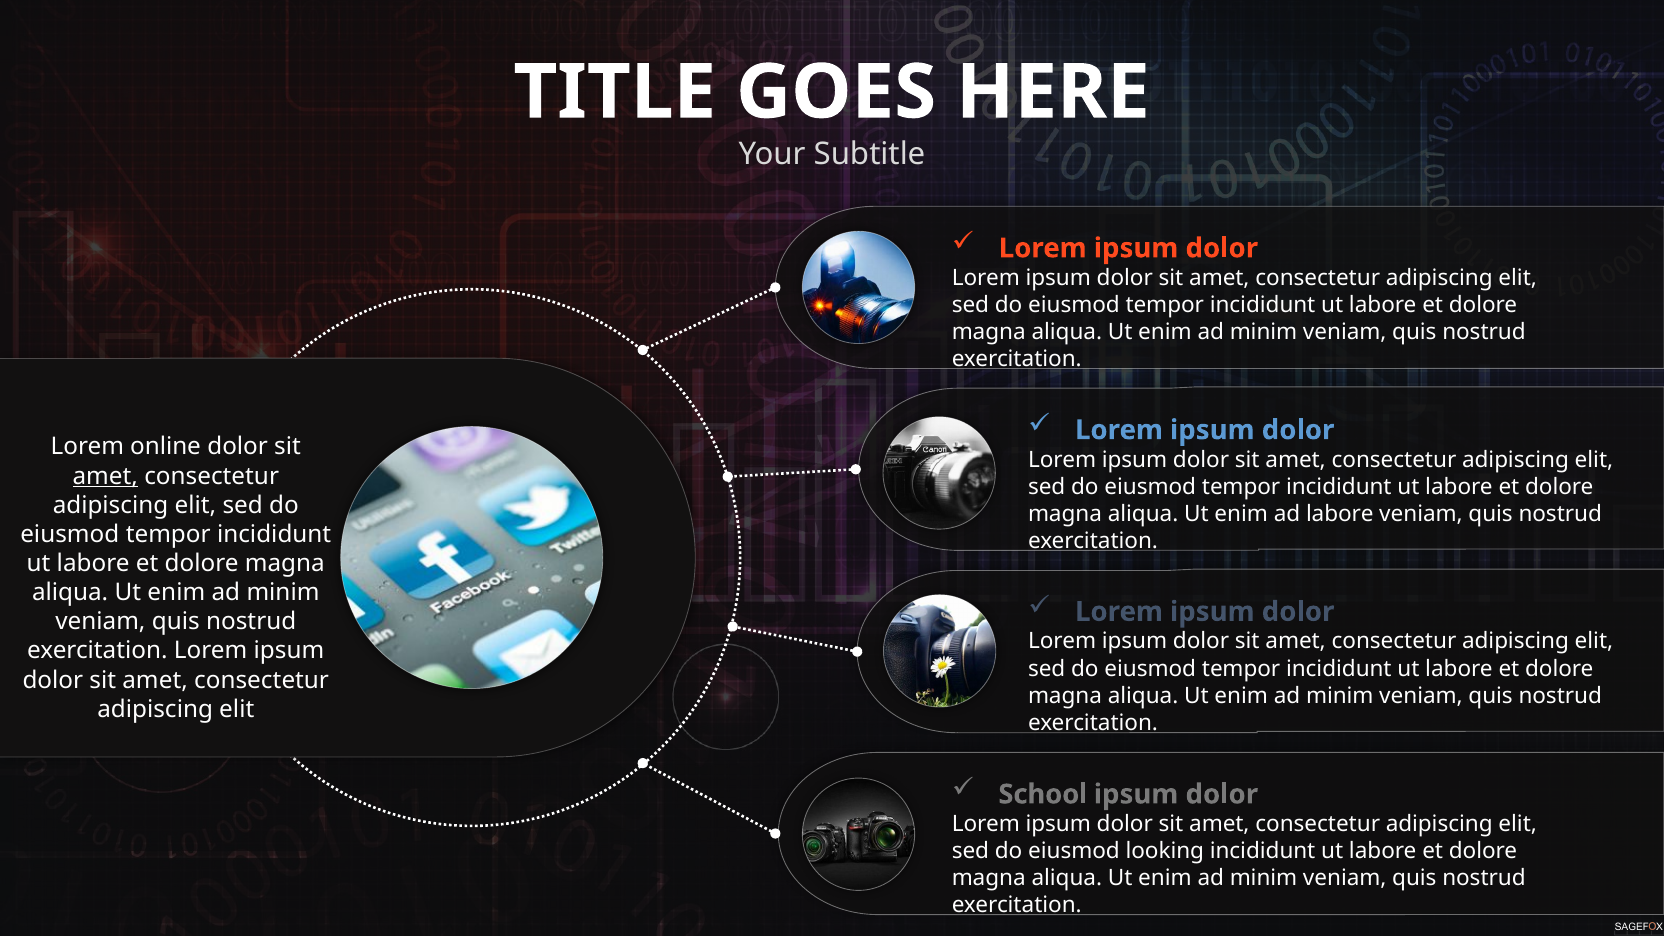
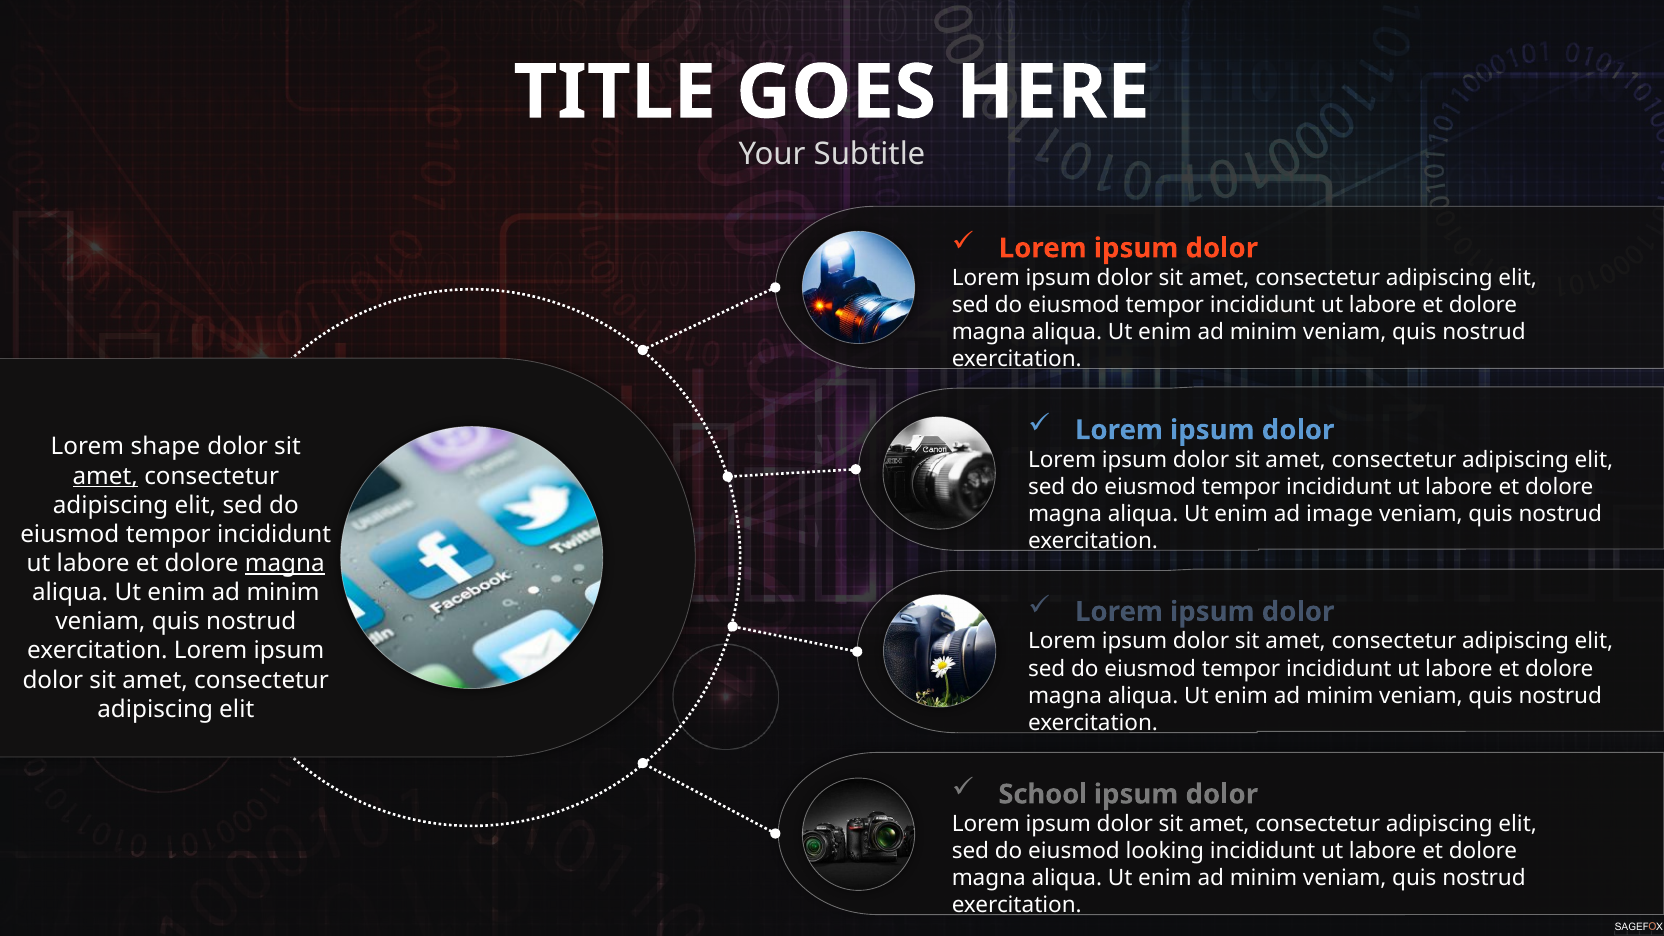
online: online -> shape
ad labore: labore -> image
magna at (285, 563) underline: none -> present
